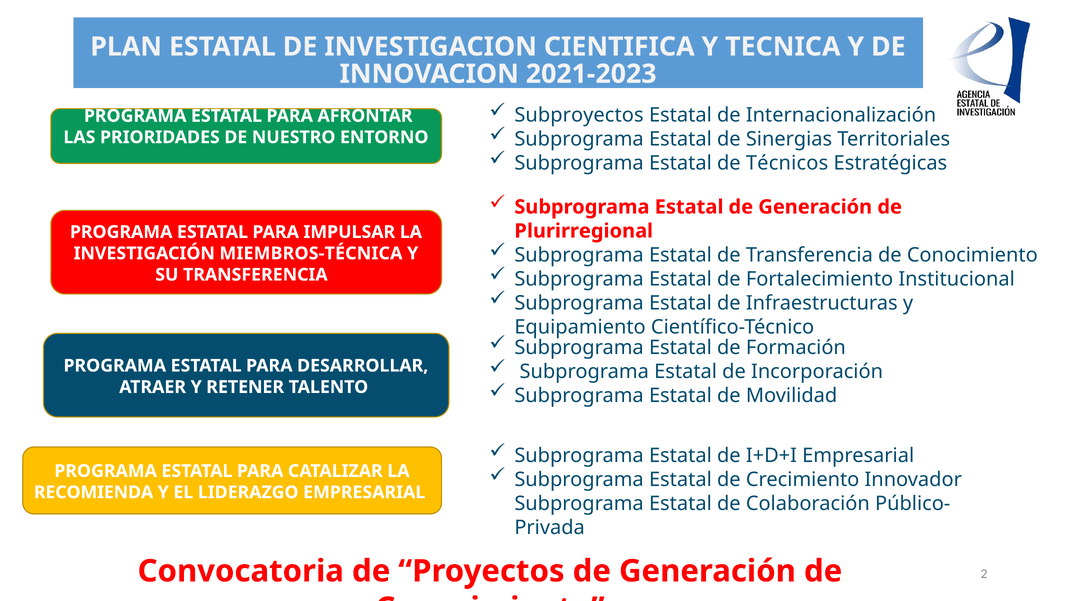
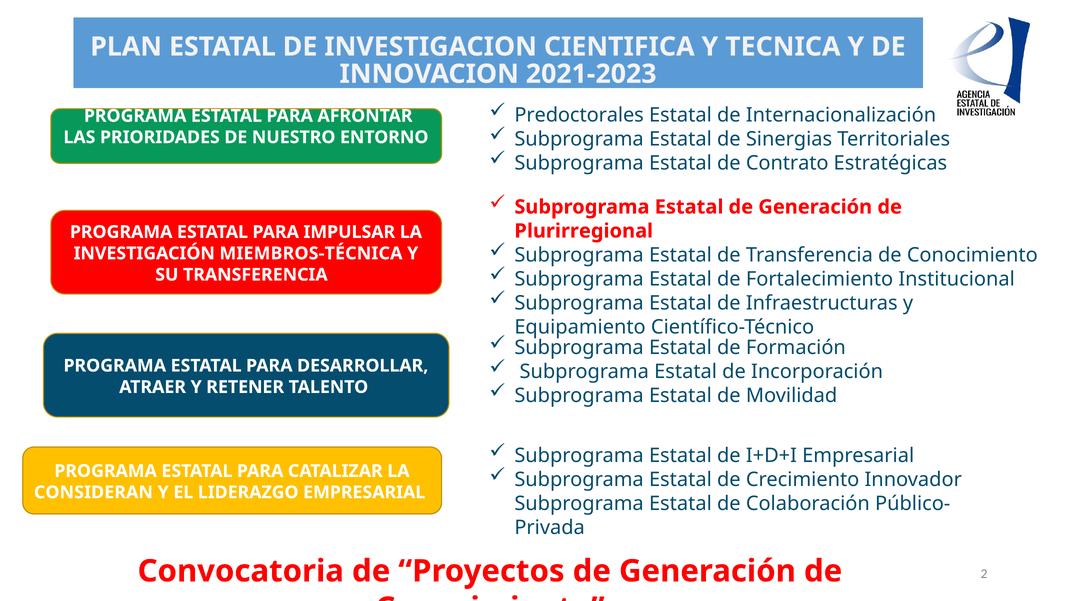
Subproyectos: Subproyectos -> Predoctorales
Técnicos: Técnicos -> Contrato
RECOMIENDA: RECOMIENDA -> CONSIDERAN
